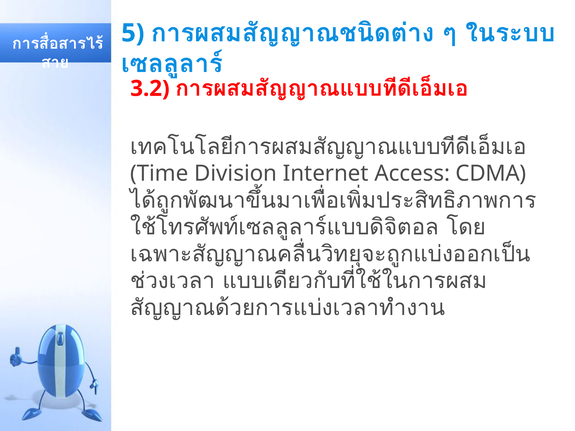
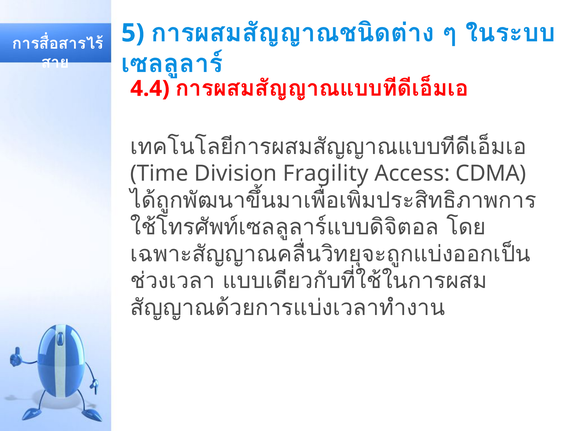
3.2: 3.2 -> 4.4
Internet: Internet -> Fragility
